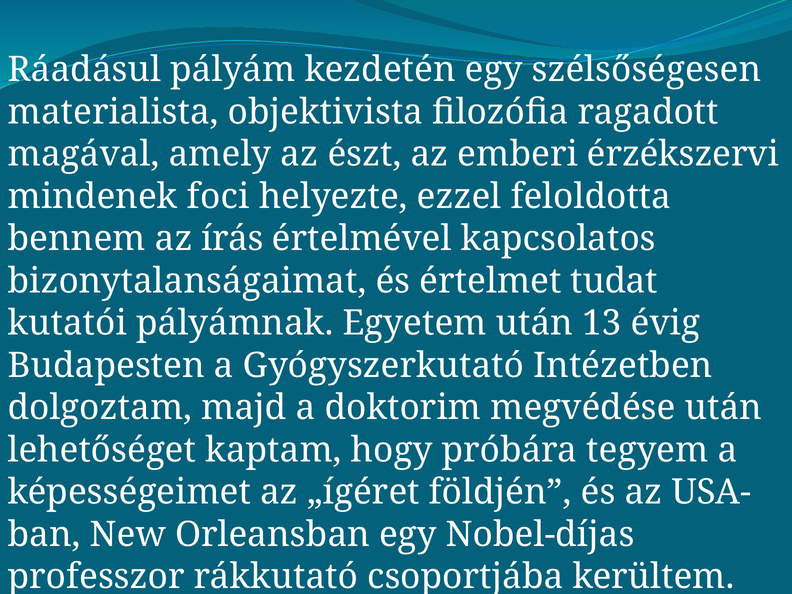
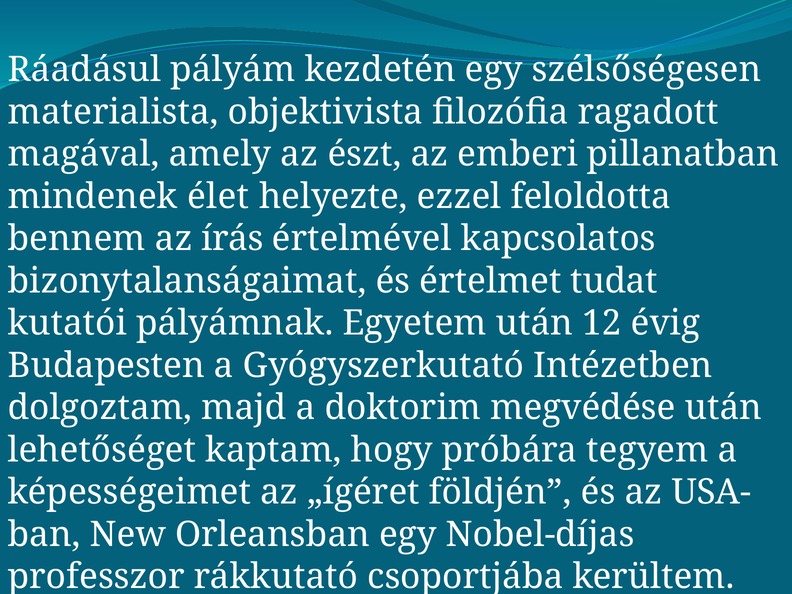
érzékszervi: érzékszervi -> pillanatban
foci: foci -> élet
13: 13 -> 12
